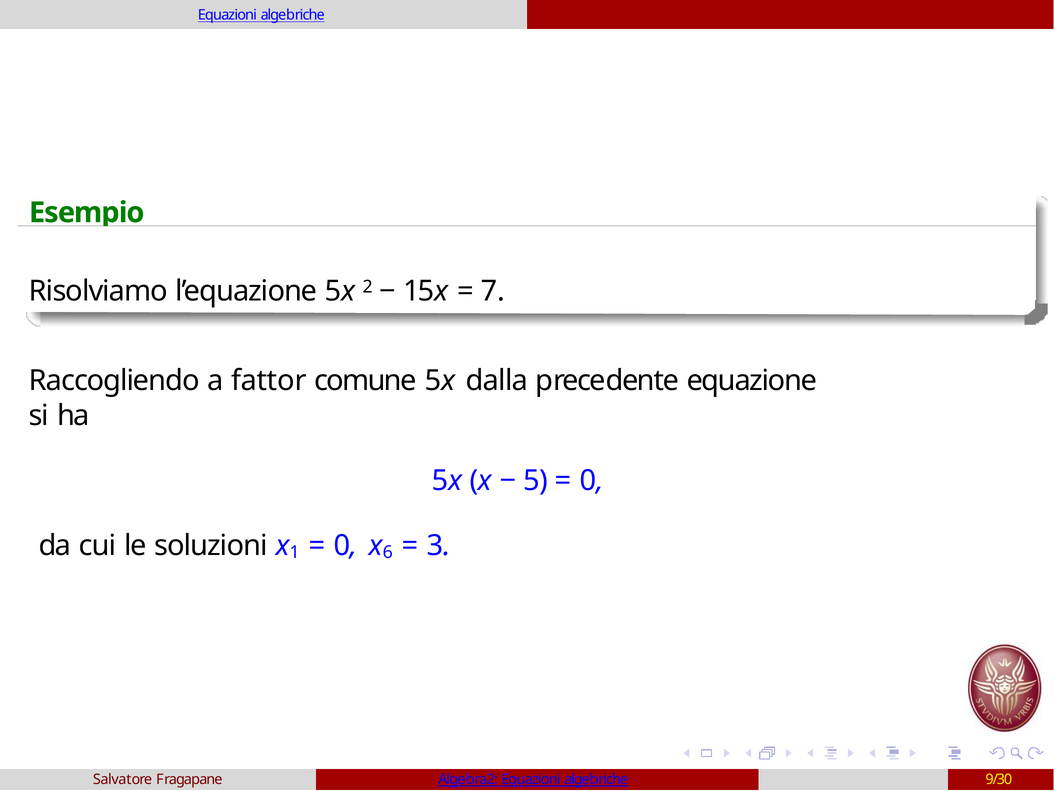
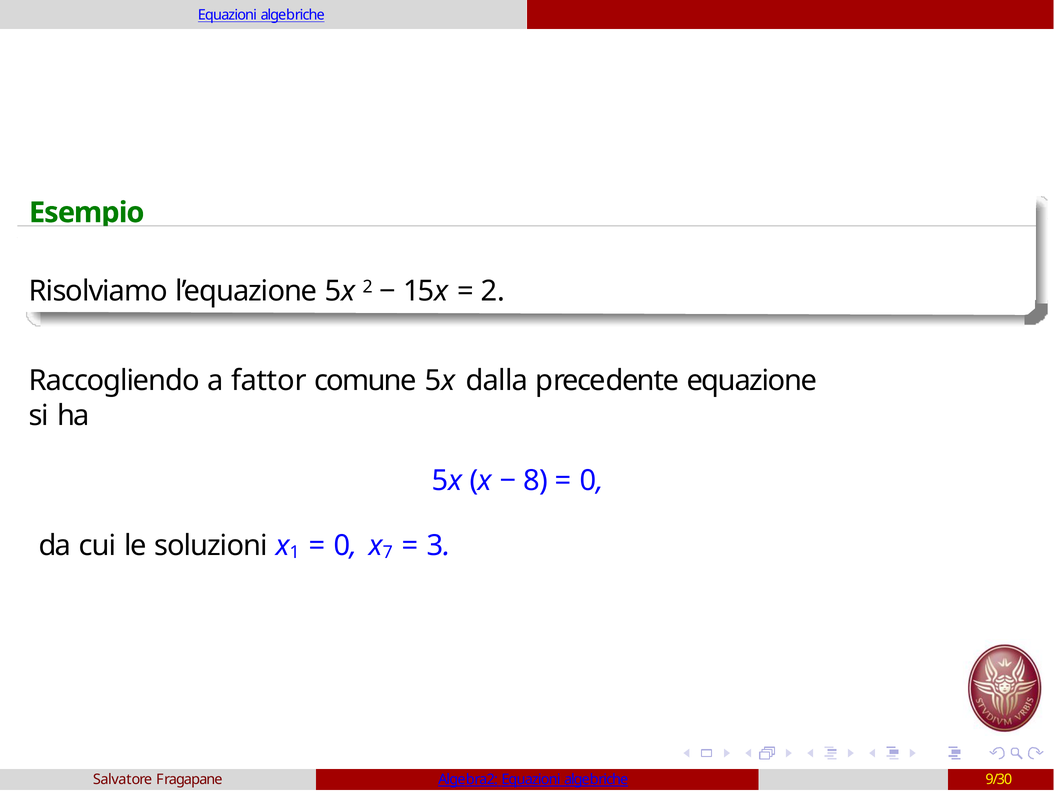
7 at (493, 291): 7 -> 2
5: 5 -> 8
6: 6 -> 7
